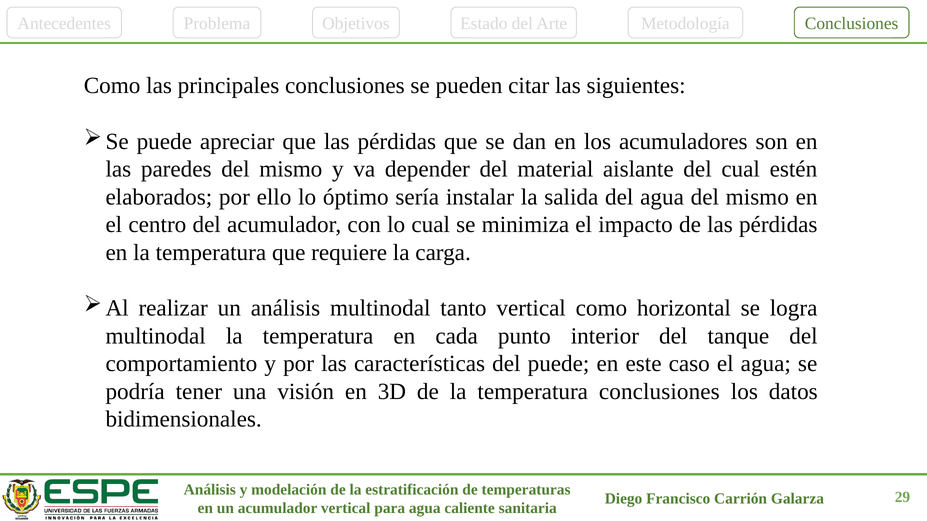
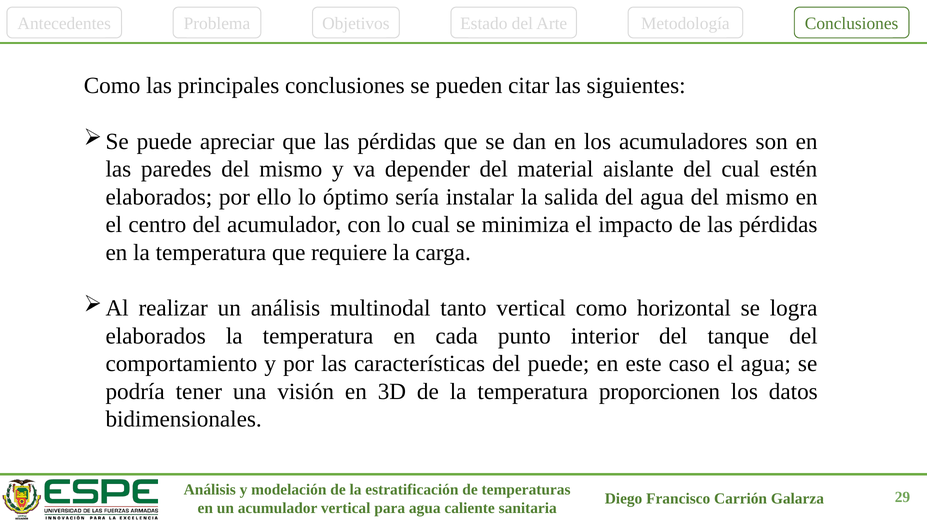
multinodal at (156, 336): multinodal -> elaborados
temperatura conclusiones: conclusiones -> proporcionen
